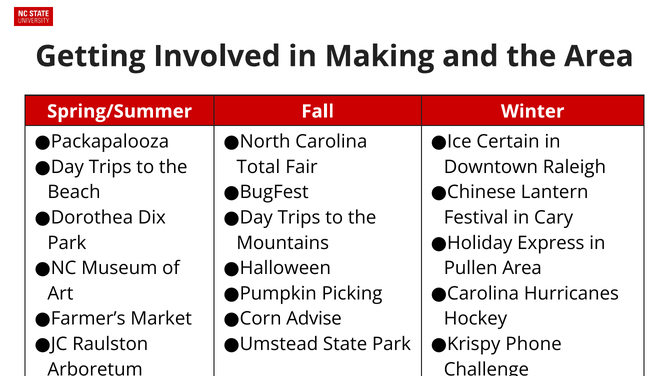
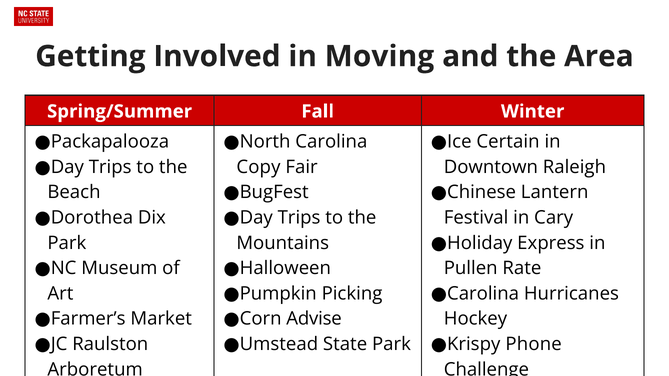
Making: Making -> Moving
Total: Total -> Copy
Pullen Area: Area -> Rate
